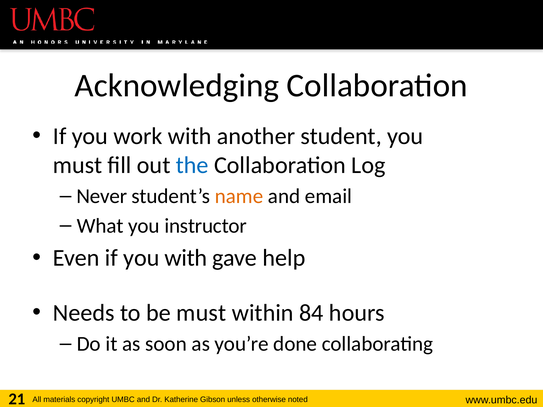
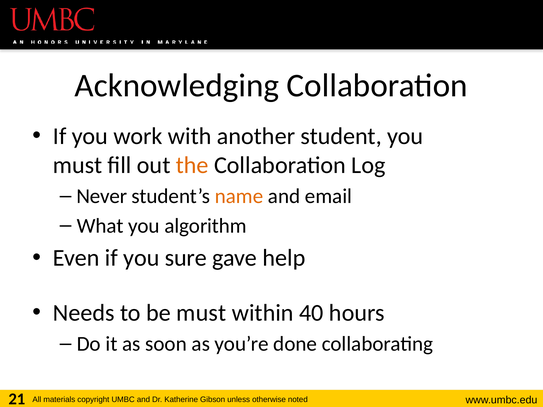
the colour: blue -> orange
instructor: instructor -> algorithm
you with: with -> sure
84: 84 -> 40
